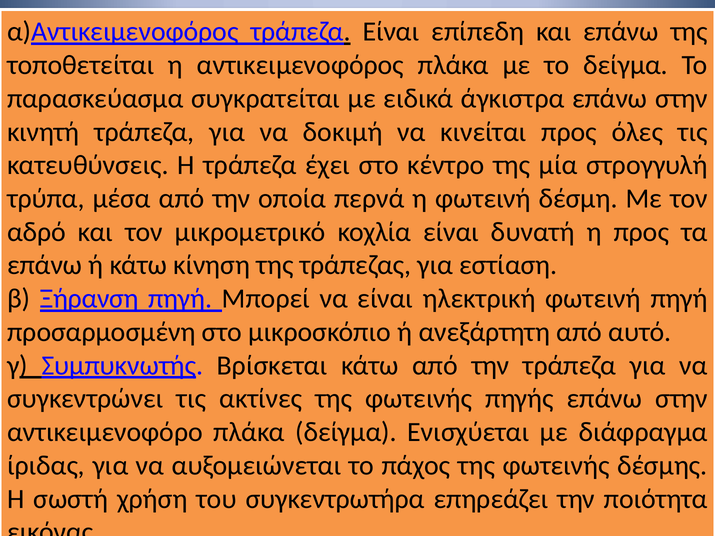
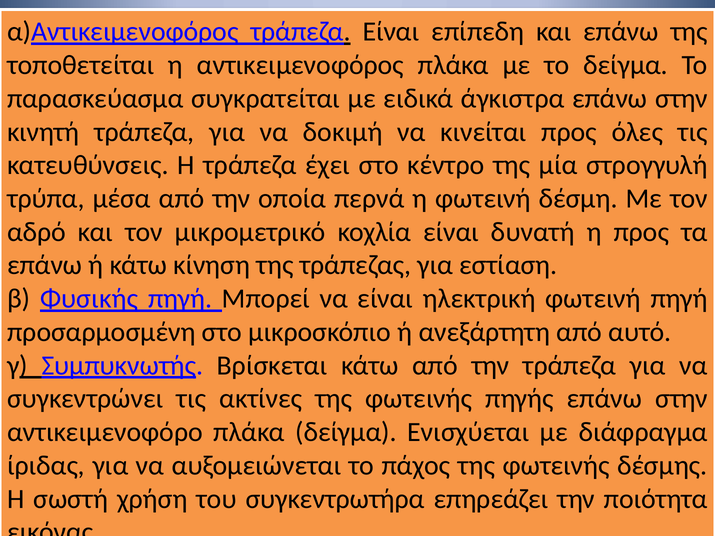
Ξήρανση: Ξήρανση -> Φυσικής
